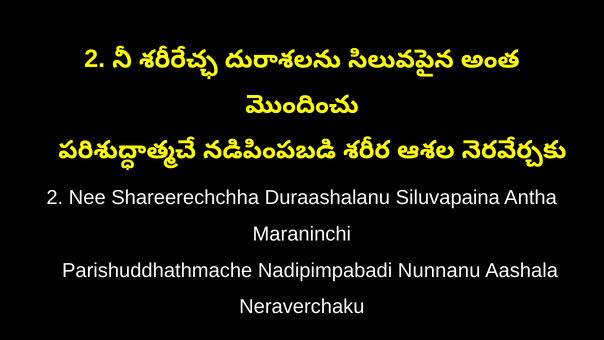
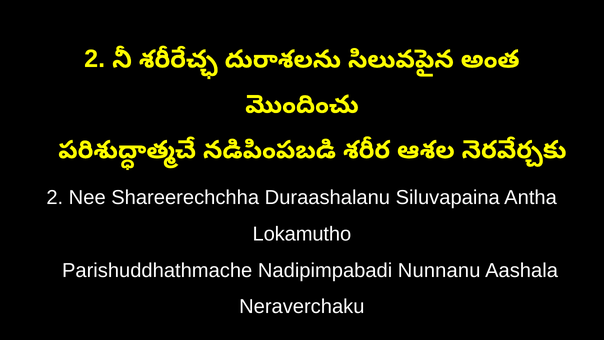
Maraninchi: Maraninchi -> Lokamutho
